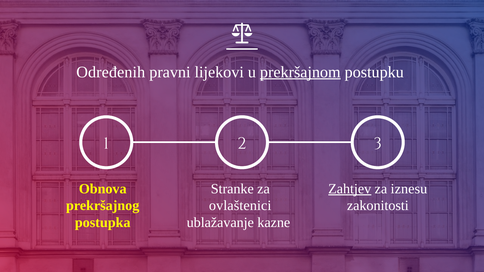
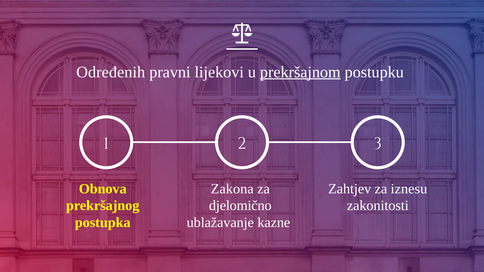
Stranke: Stranke -> Zakona
Zahtjev underline: present -> none
ovlaštenici: ovlaštenici -> djelomično
